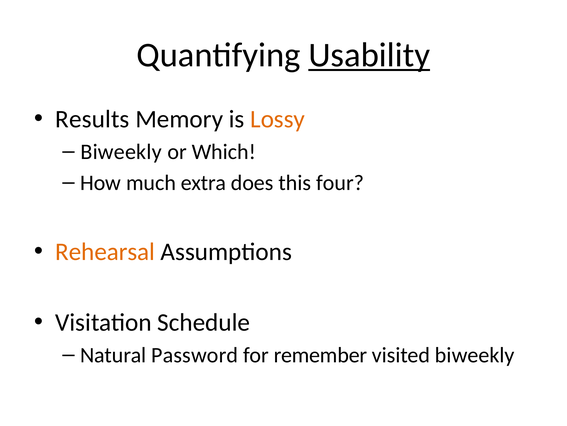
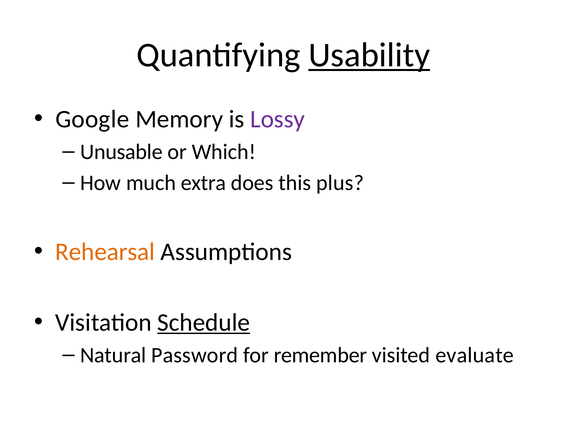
Results: Results -> Google
Lossy colour: orange -> purple
Biweekly at (121, 152): Biweekly -> Unusable
four: four -> plus
Schedule underline: none -> present
visited biweekly: biweekly -> evaluate
